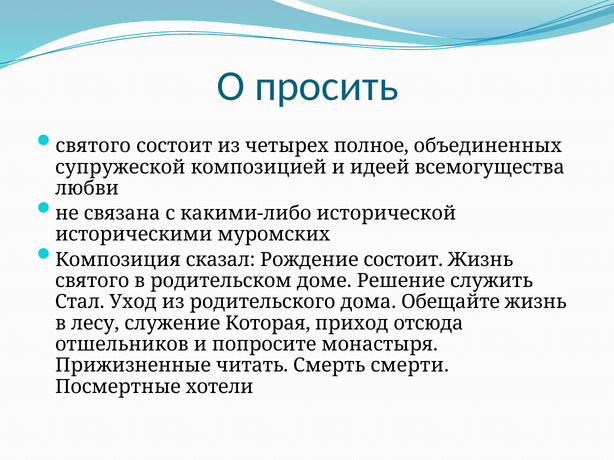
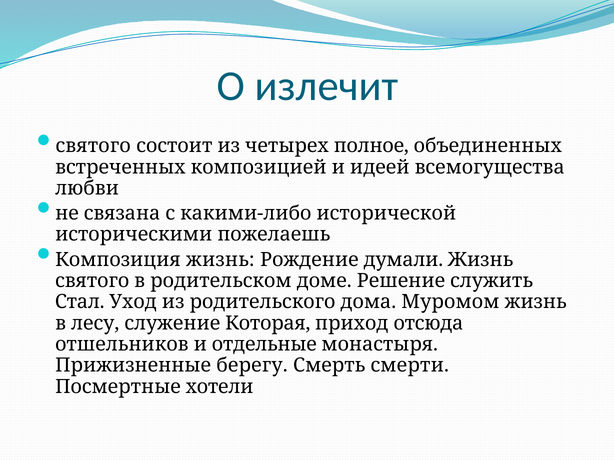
просить: просить -> излечит
супружеской: супружеской -> встреченных
муромских: муромских -> пожелаешь
Композиция сказал: сказал -> жизнь
Рождение состоит: состоит -> думали
Обещайте: Обещайте -> Муромом
попросите: попросите -> отдельные
читать: читать -> берегу
